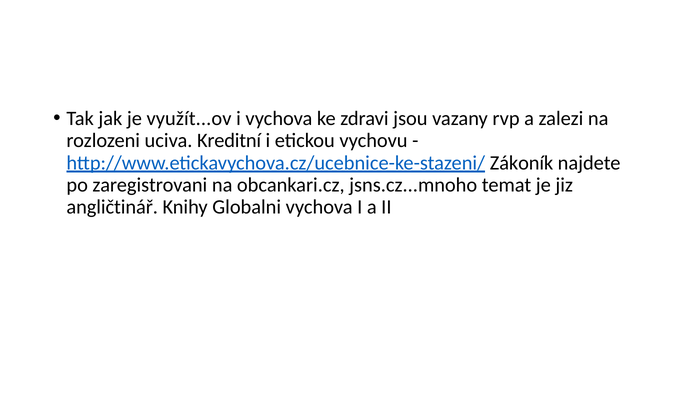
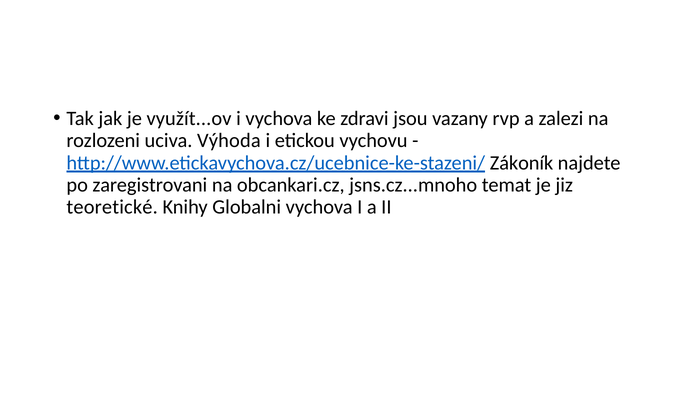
Kreditní: Kreditní -> Výhoda
angličtinář: angličtinář -> teoretické
